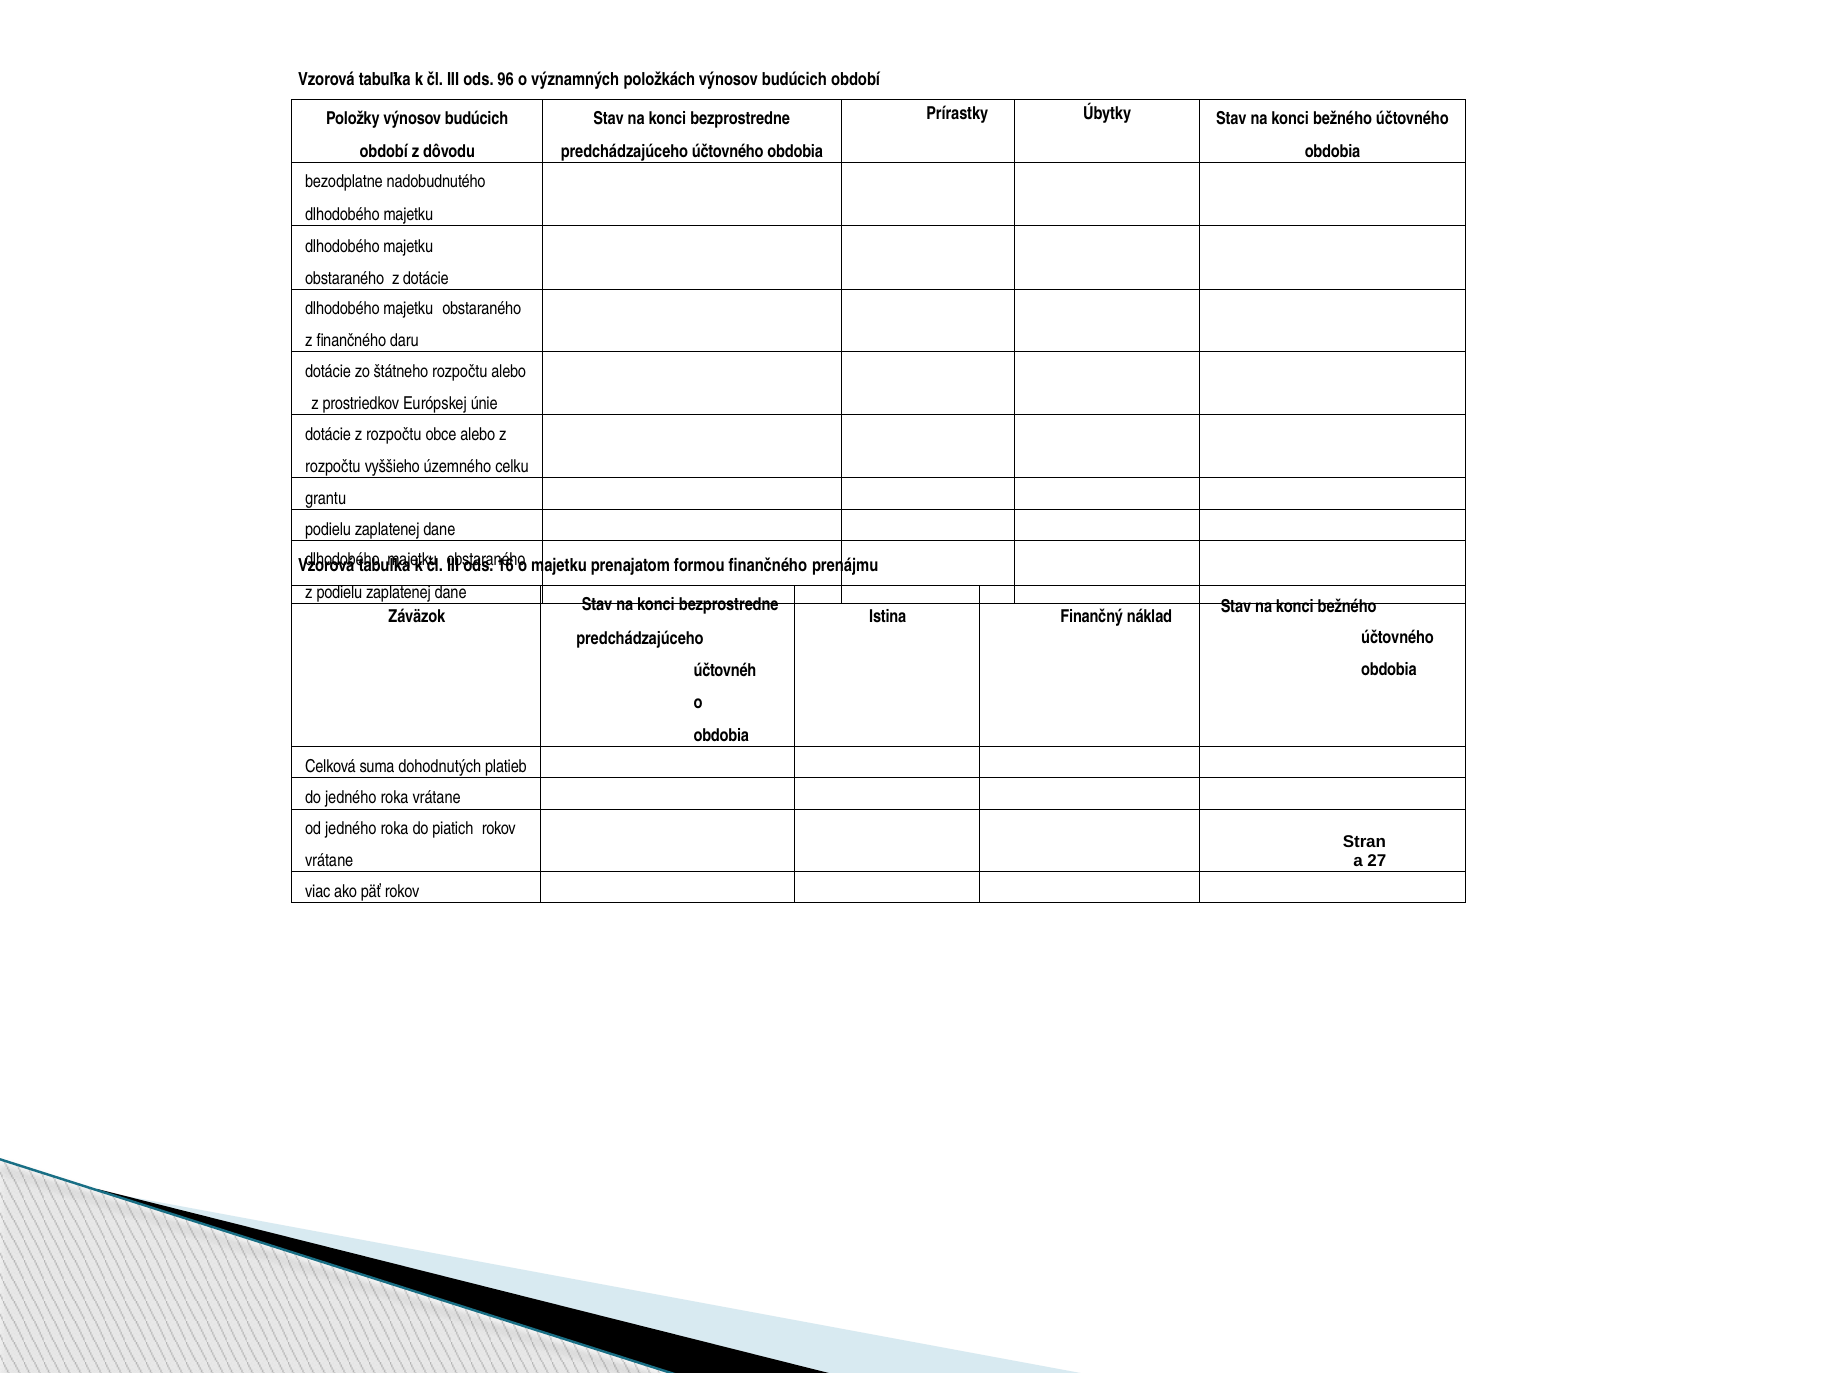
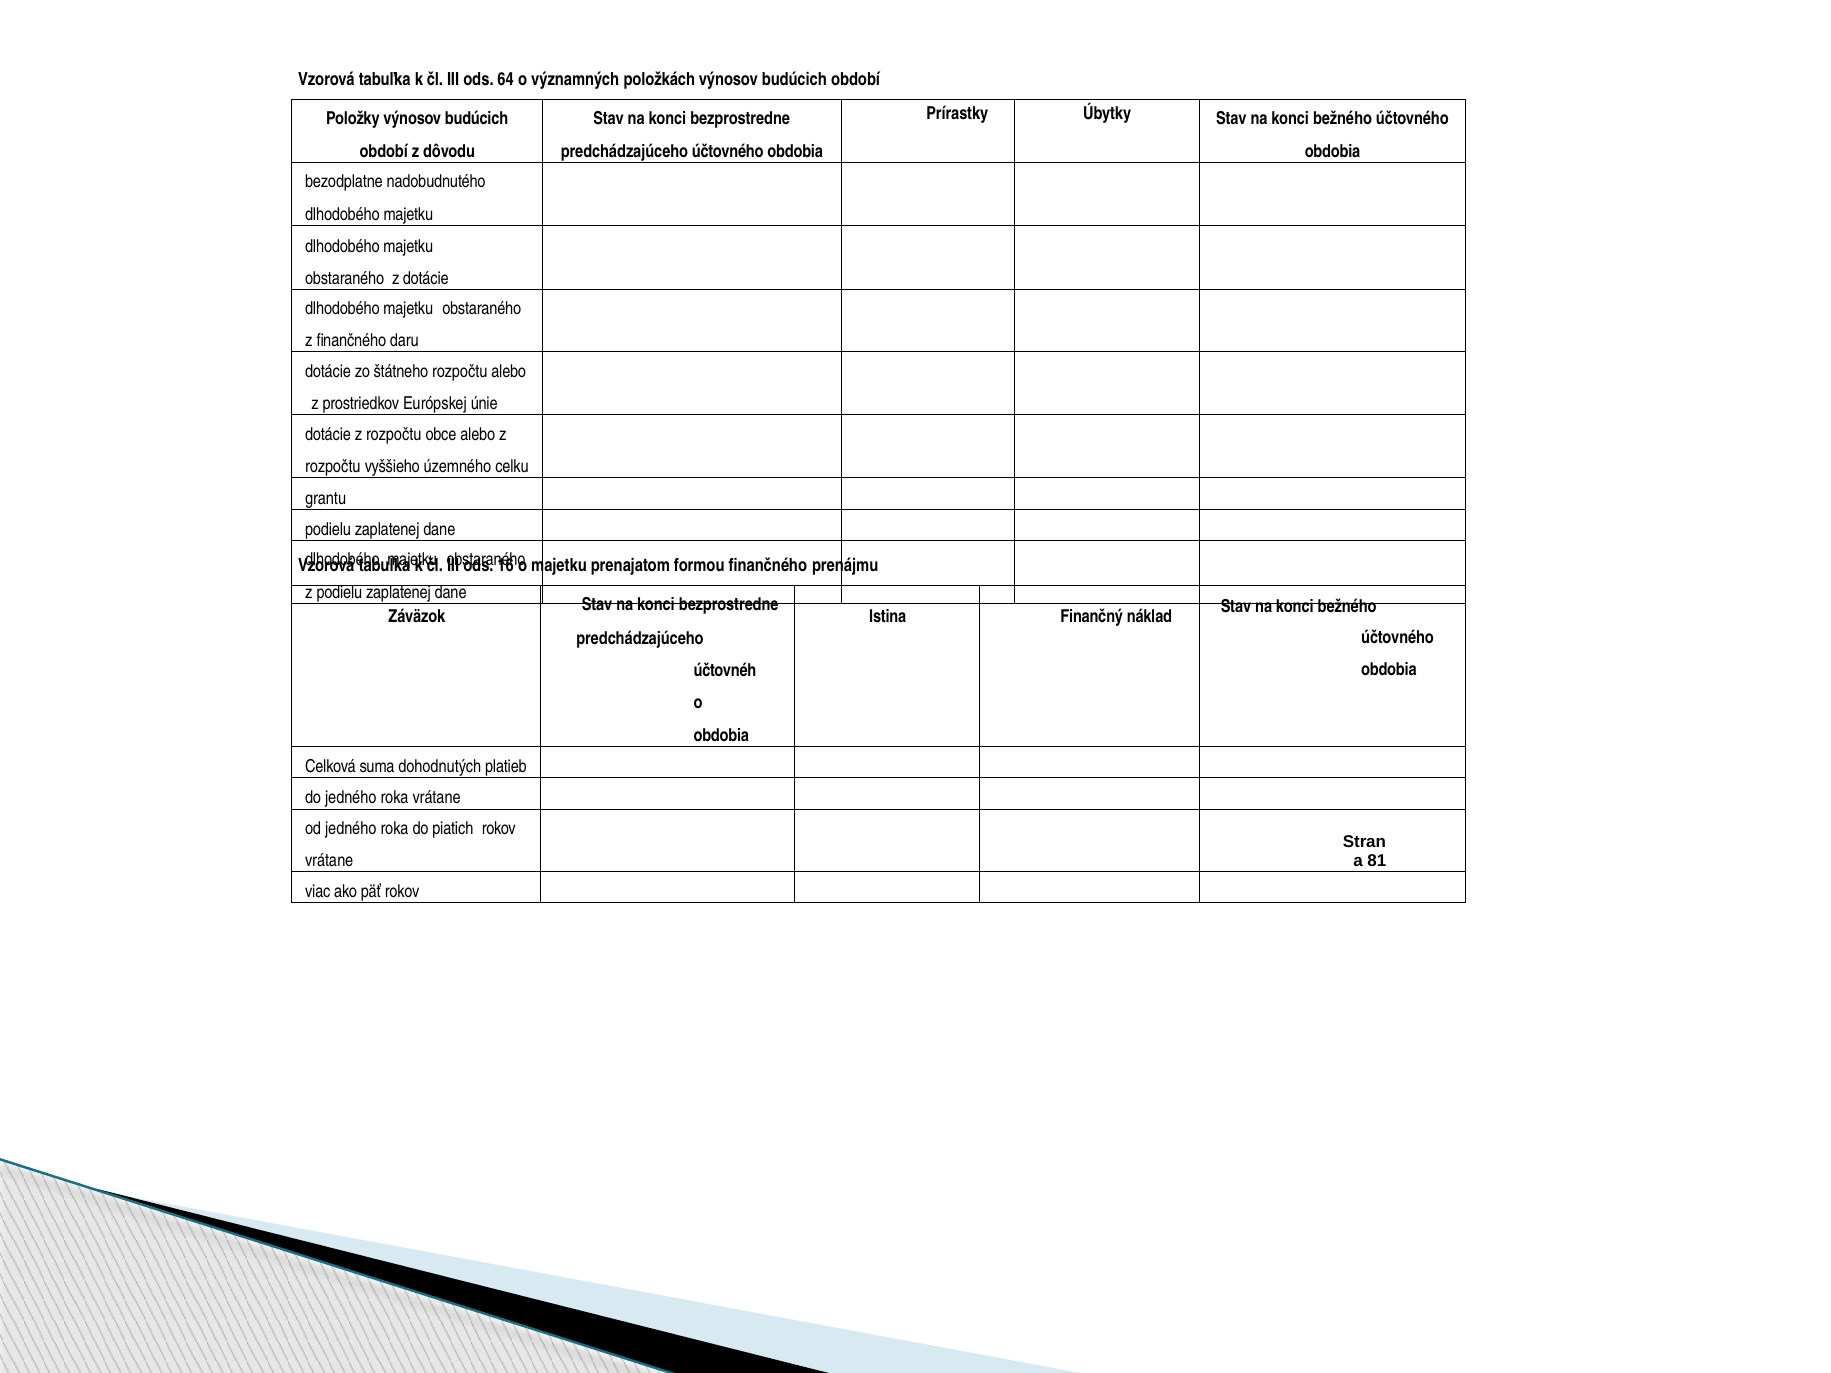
96: 96 -> 64
27: 27 -> 81
